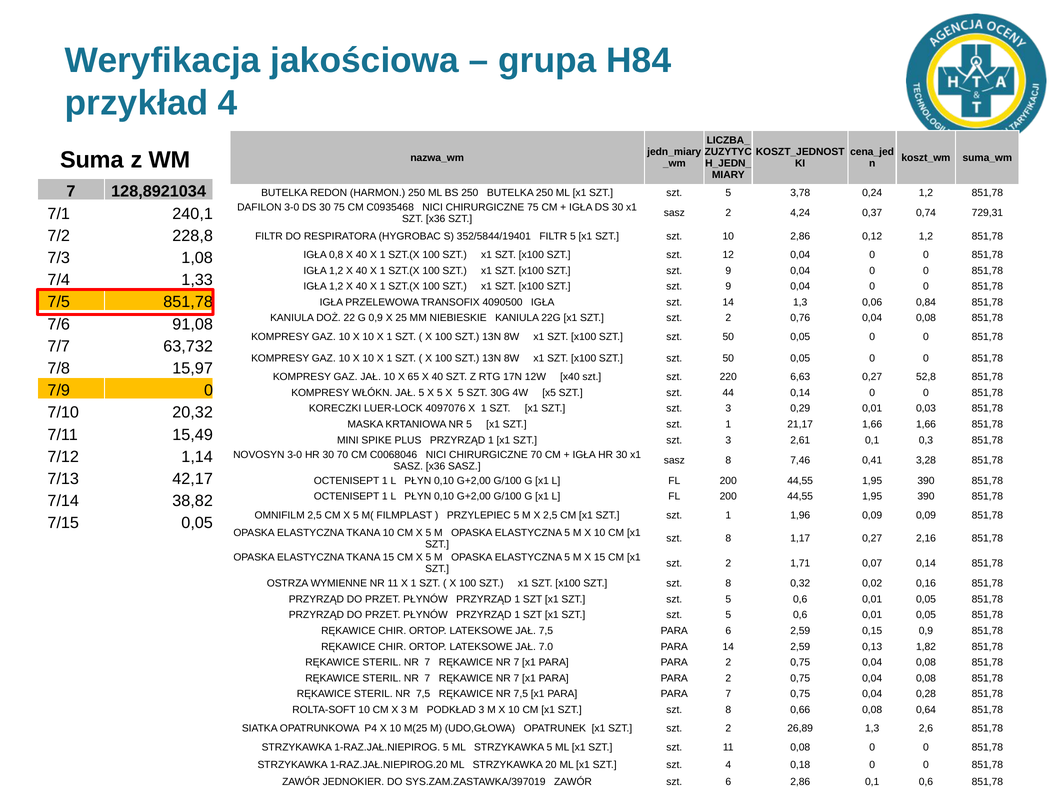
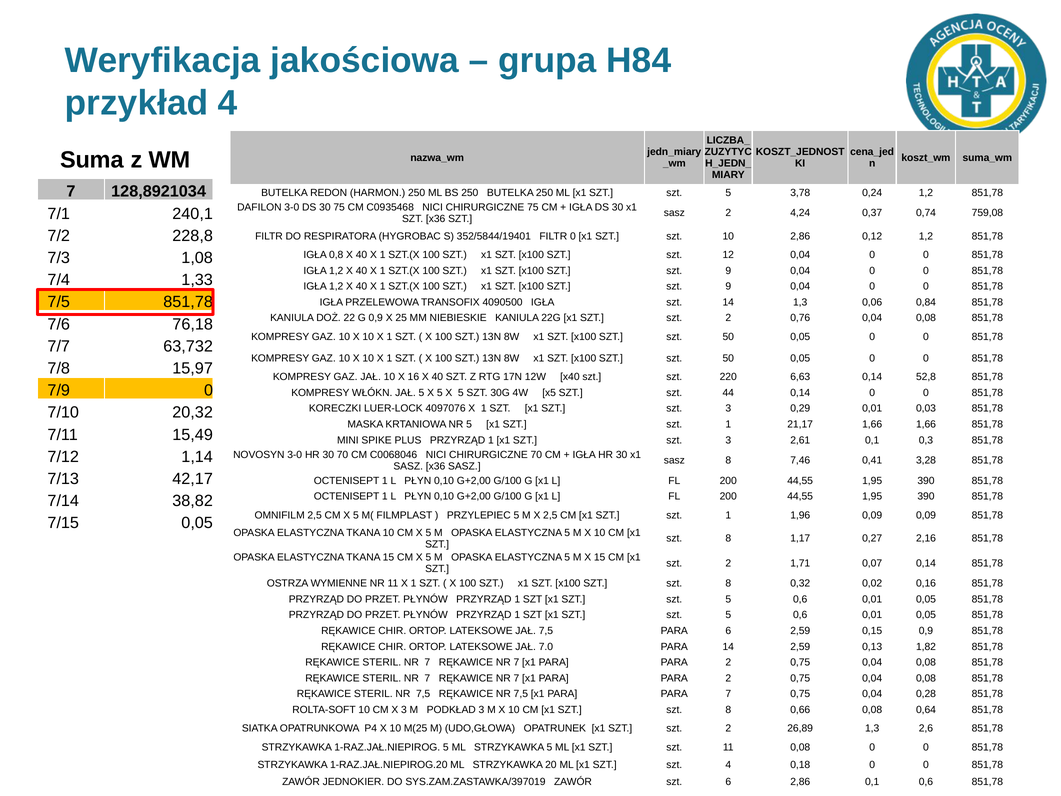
729,31: 729,31 -> 759,08
FILTR 5: 5 -> 0
91,08: 91,08 -> 76,18
65: 65 -> 16
6,63 0,27: 0,27 -> 0,14
